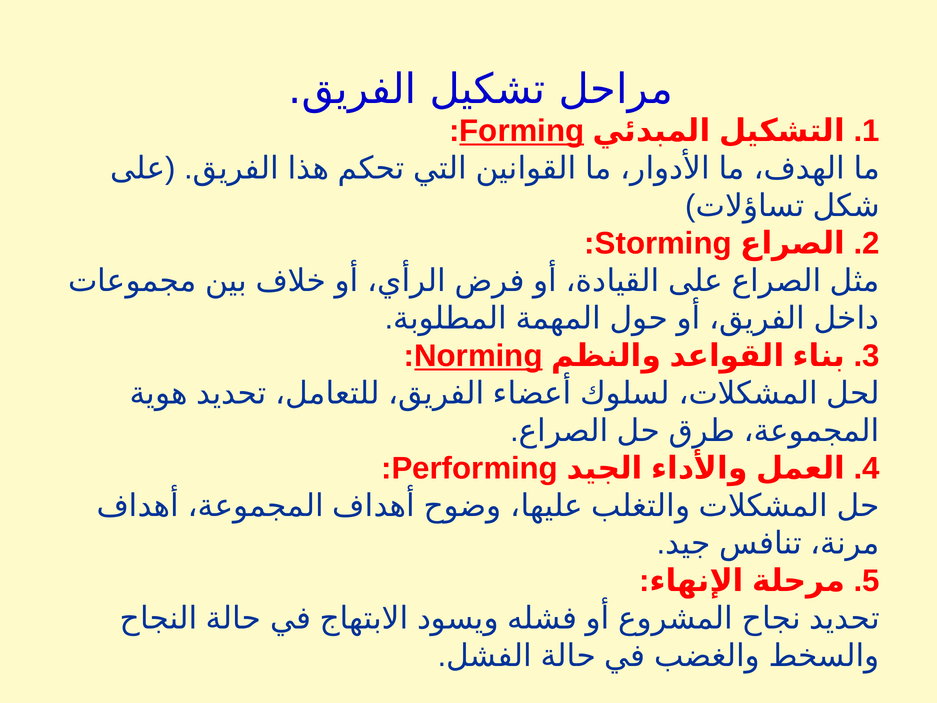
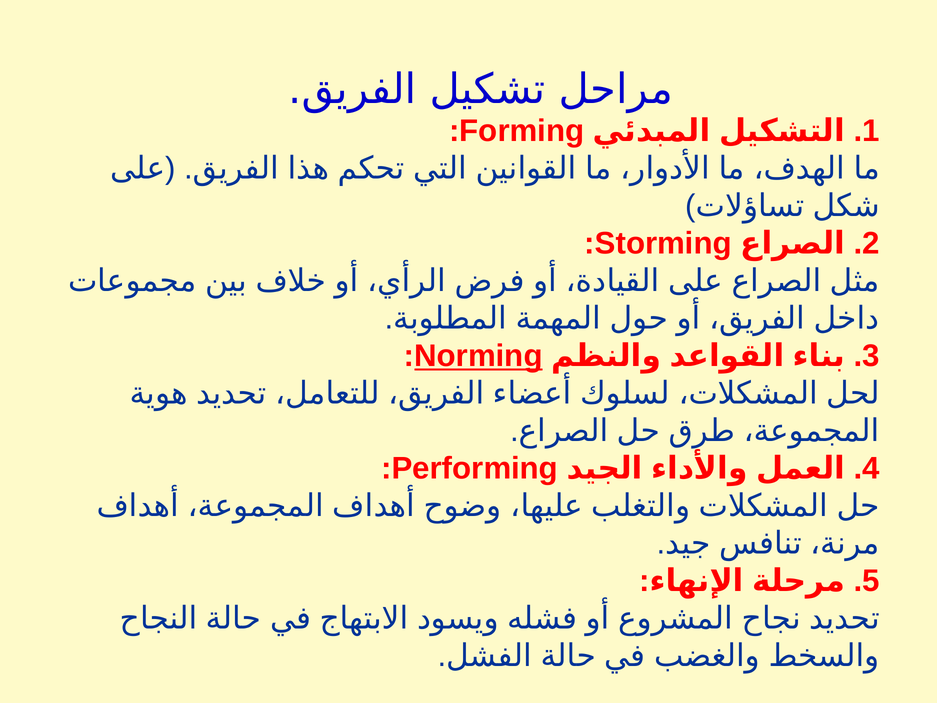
Forming underline: present -> none
